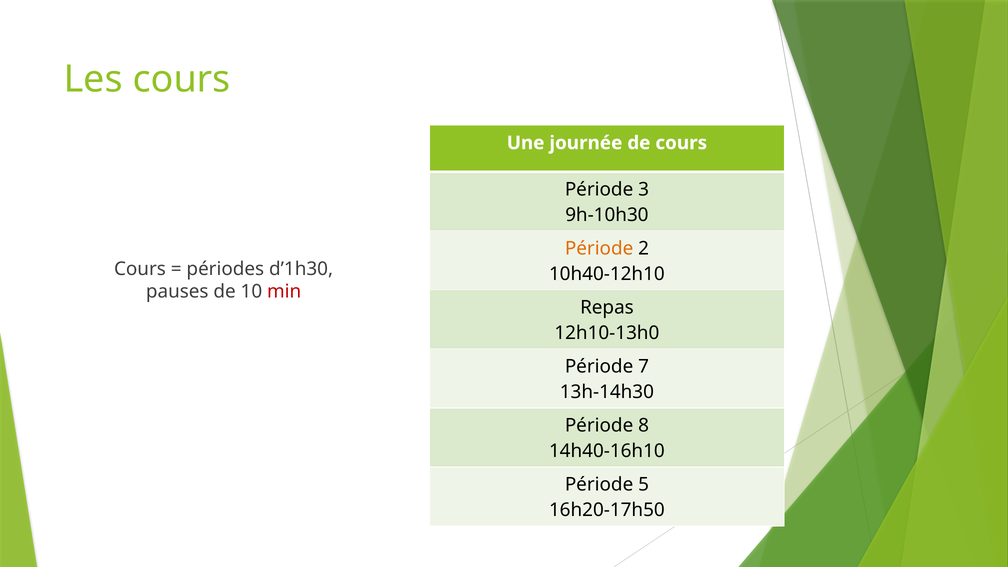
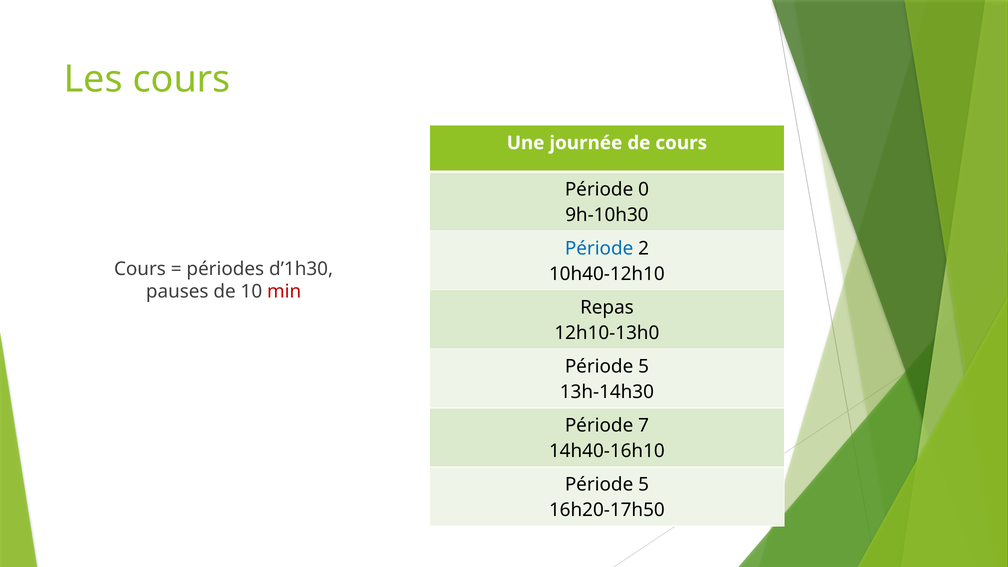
3: 3 -> 0
Période at (599, 248) colour: orange -> blue
7 at (644, 366): 7 -> 5
8: 8 -> 7
